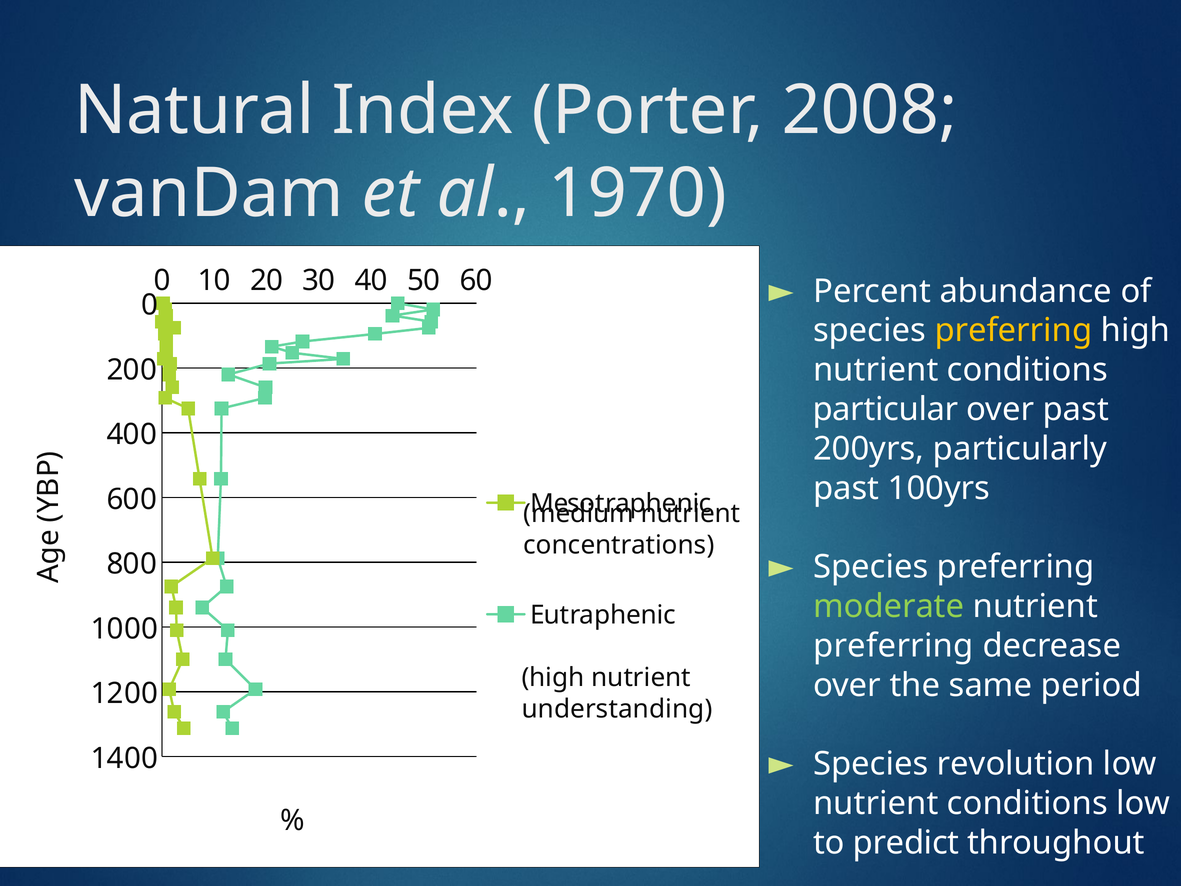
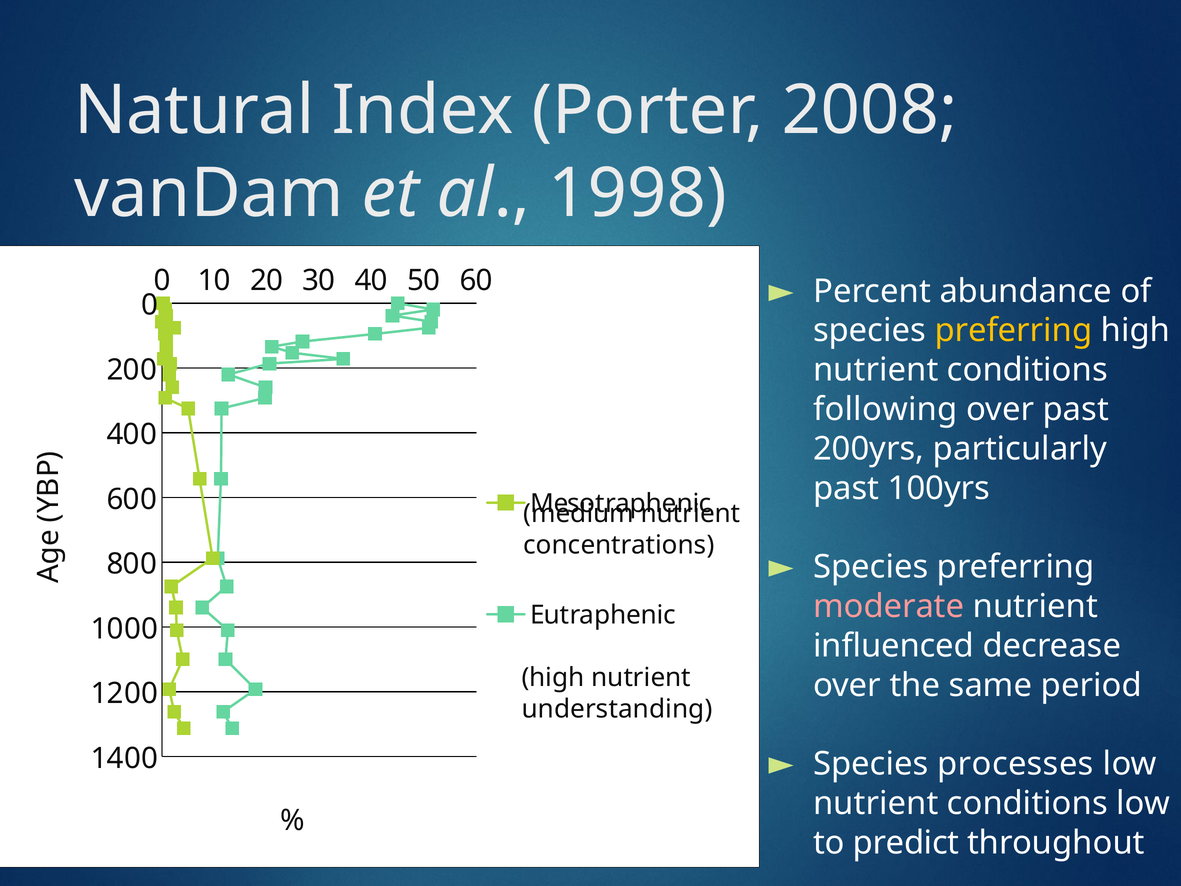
1970: 1970 -> 1998
particular: particular -> following
moderate colour: light green -> pink
preferring at (893, 646): preferring -> influenced
revolution: revolution -> processes
